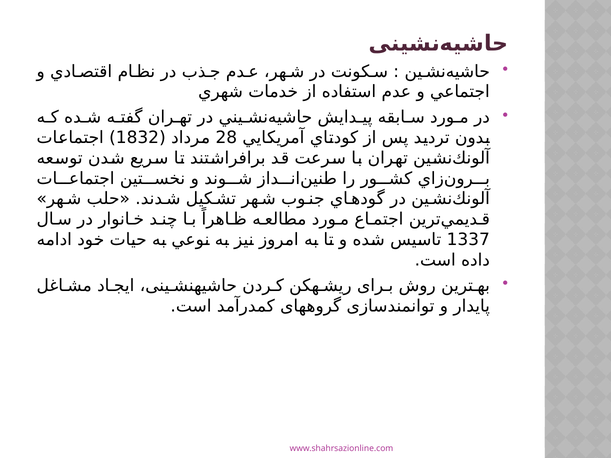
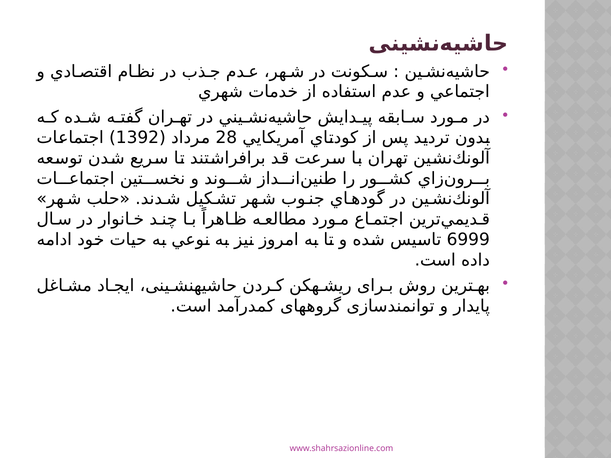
1832: 1832 -> 1392
1337: 1337 -> 6999
